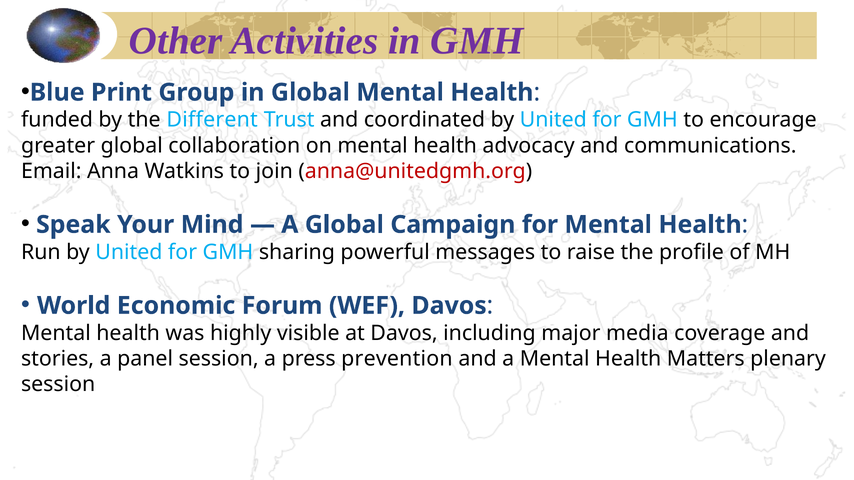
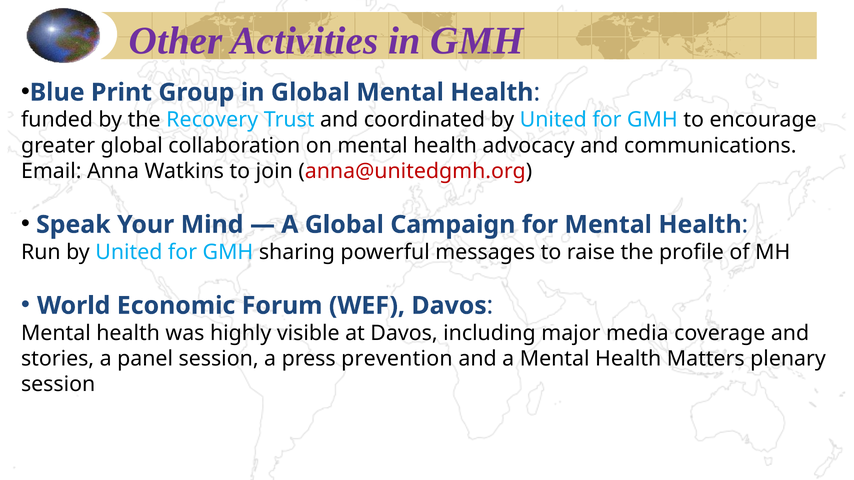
Different: Different -> Recovery
